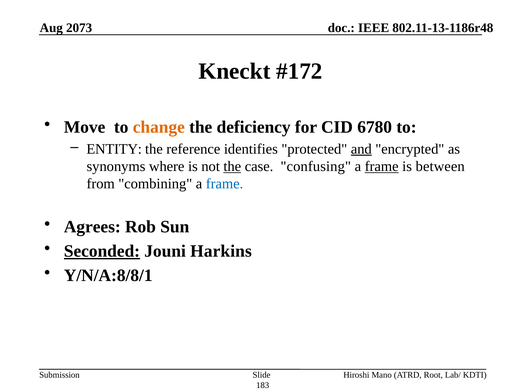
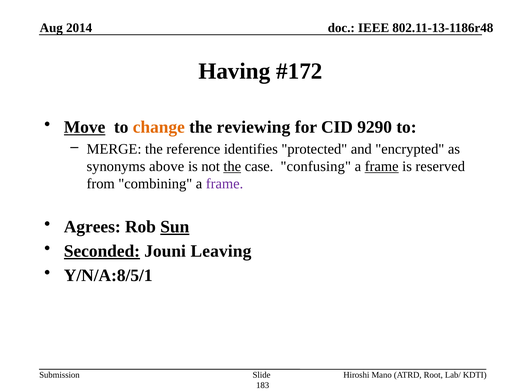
2073: 2073 -> 2014
Kneckt: Kneckt -> Having
Move underline: none -> present
deficiency: deficiency -> reviewing
6780: 6780 -> 9290
ENTITY: ENTITY -> MERGE
and underline: present -> none
where: where -> above
between: between -> reserved
frame at (225, 184) colour: blue -> purple
Sun underline: none -> present
Harkins: Harkins -> Leaving
Y/N/A:8/8/1: Y/N/A:8/8/1 -> Y/N/A:8/5/1
